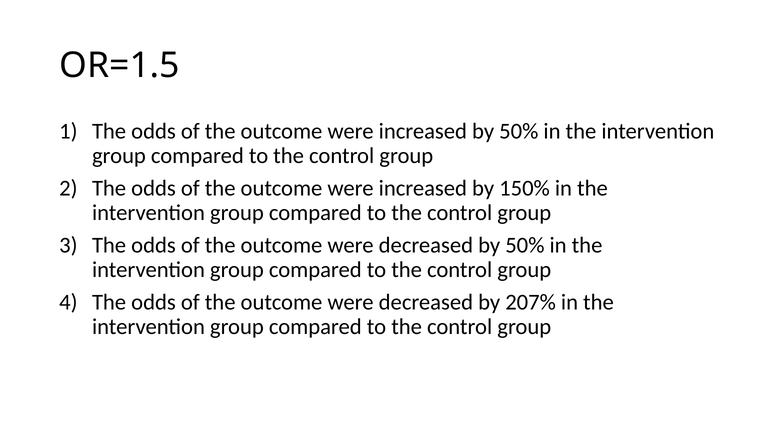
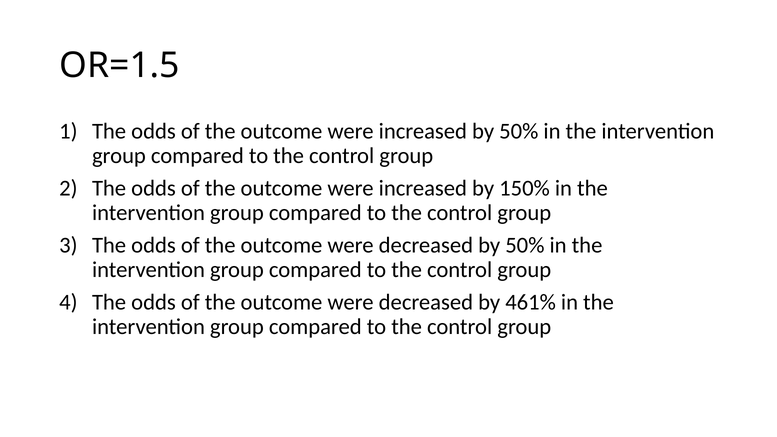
207%: 207% -> 461%
